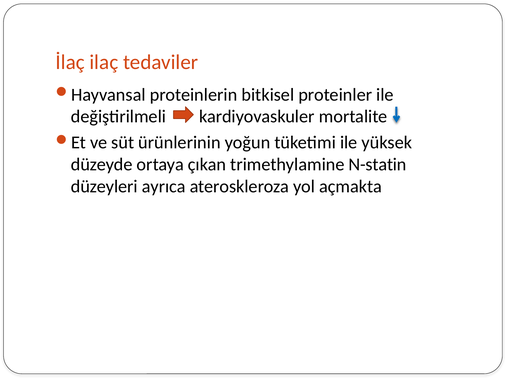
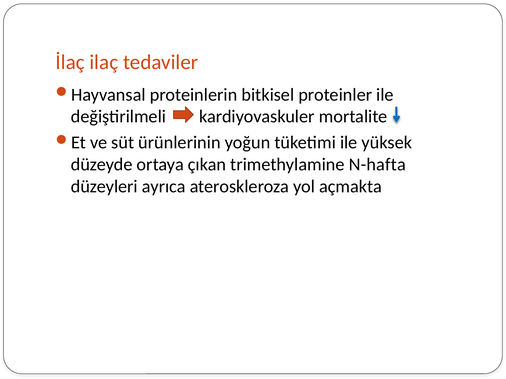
N-statin: N-statin -> N-hafta
